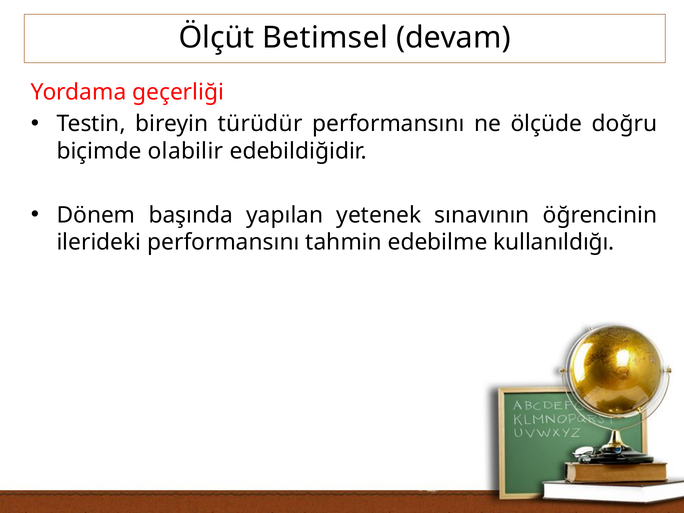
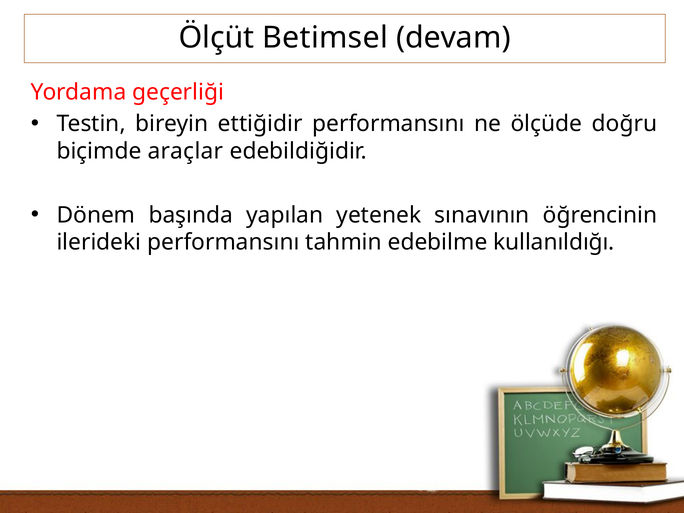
türüdür: türüdür -> ettiğidir
olabilir: olabilir -> araçlar
